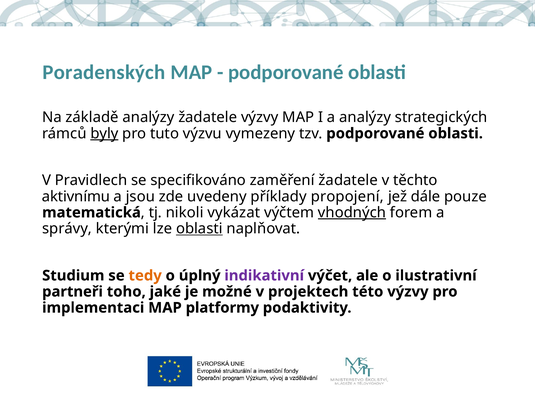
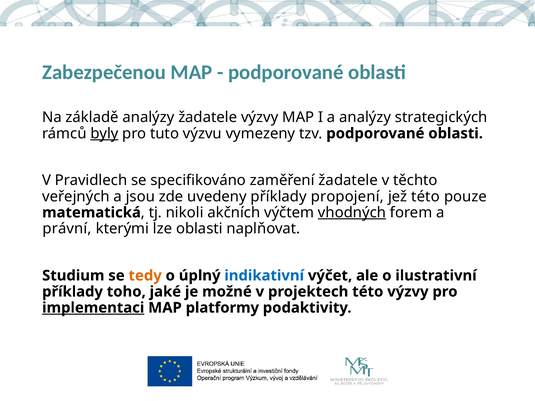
Poradenských: Poradenských -> Zabezpečenou
aktivnímu: aktivnímu -> veřejných
jež dále: dále -> této
vykázat: vykázat -> akčních
správy: správy -> právní
oblasti at (199, 229) underline: present -> none
indikativní colour: purple -> blue
partneři at (73, 292): partneři -> příklady
implementaci underline: none -> present
